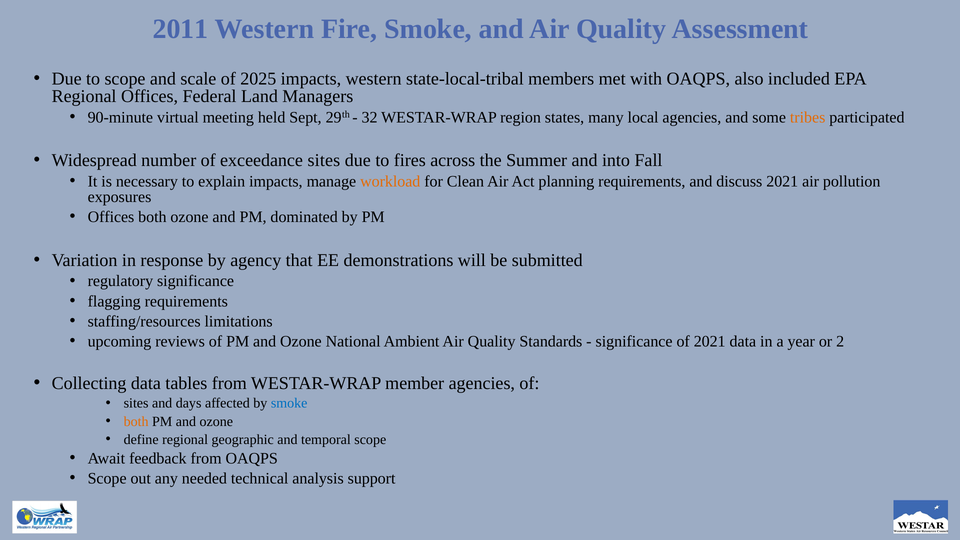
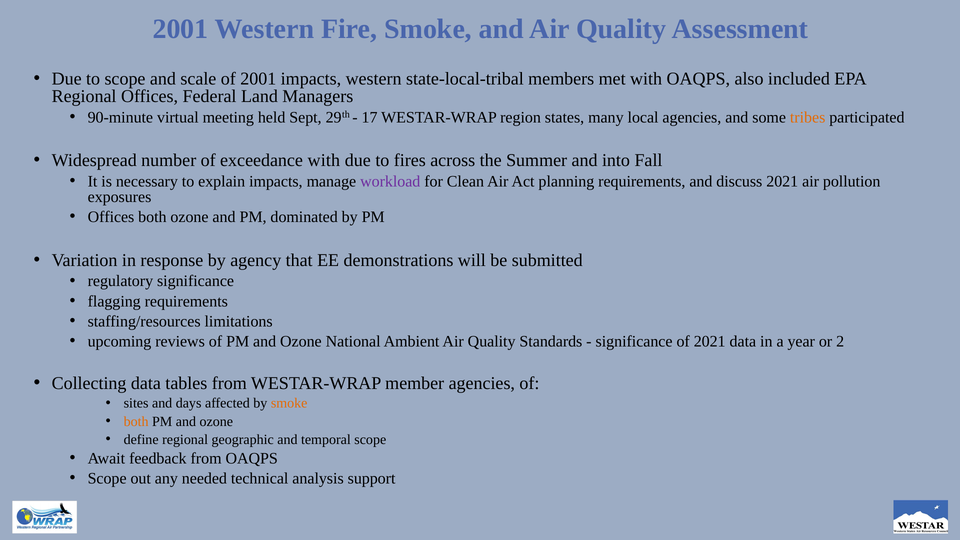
2011 at (181, 29): 2011 -> 2001
of 2025: 2025 -> 2001
32: 32 -> 17
exceedance sites: sites -> with
workload colour: orange -> purple
smoke at (289, 403) colour: blue -> orange
